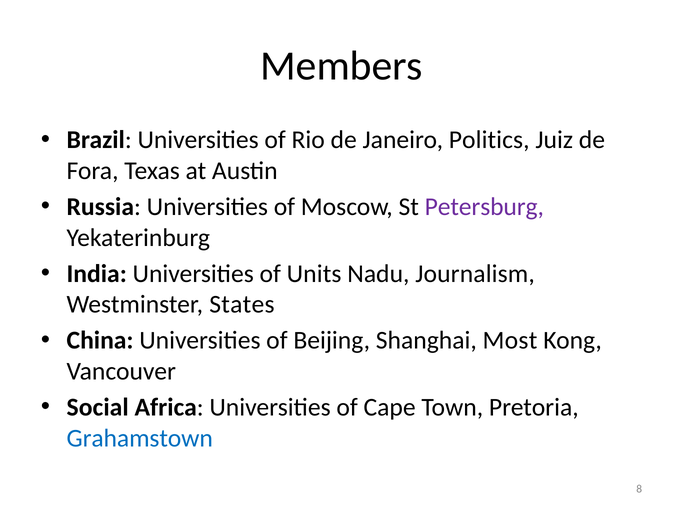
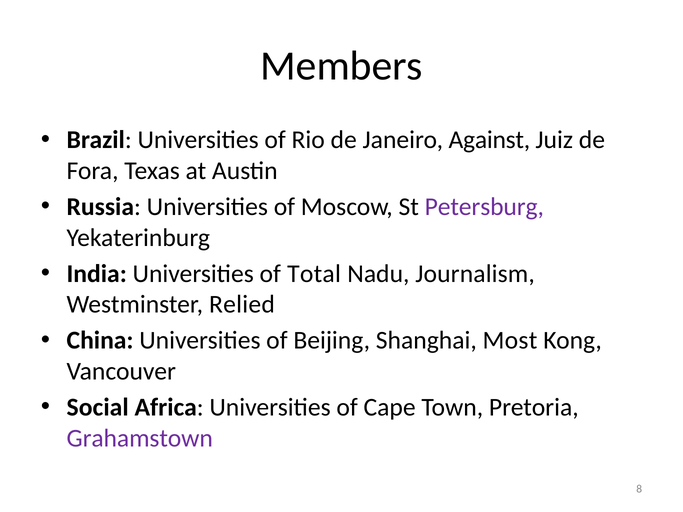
Politics: Politics -> Against
Units: Units -> Total
States: States -> Relied
Grahamstown colour: blue -> purple
